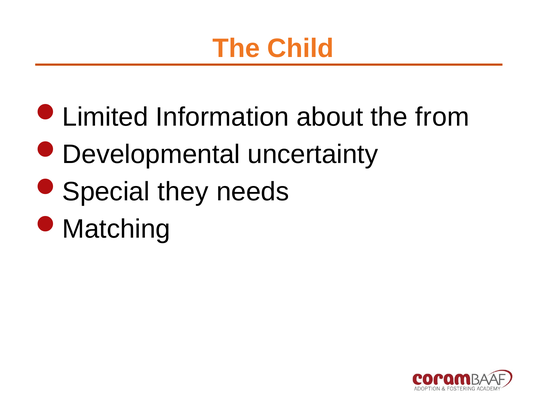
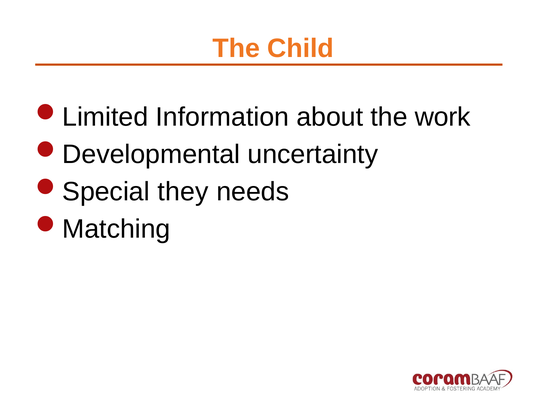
from: from -> work
